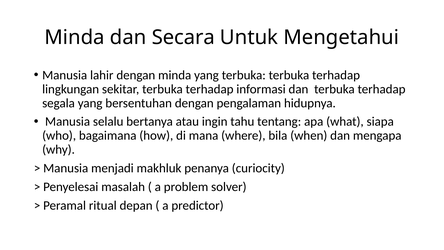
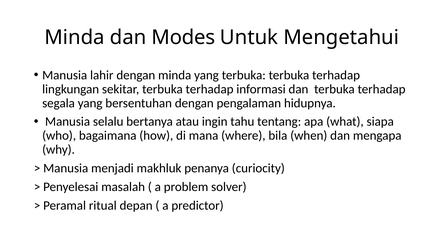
Secara: Secara -> Modes
